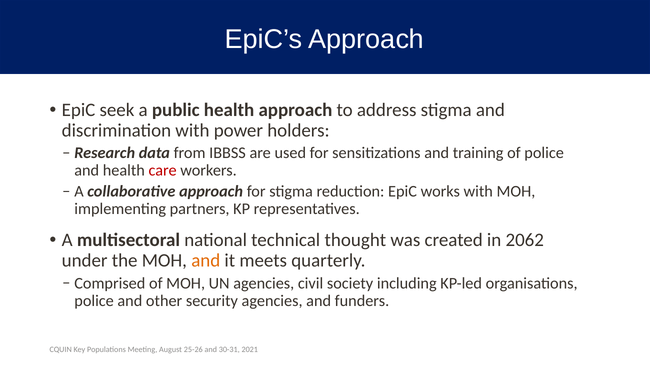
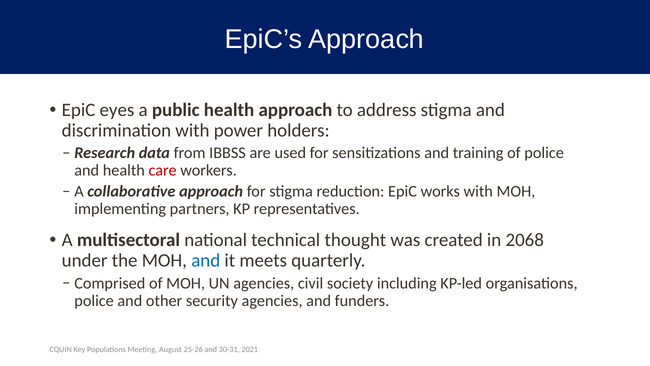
seek: seek -> eyes
2062: 2062 -> 2068
and at (206, 260) colour: orange -> blue
